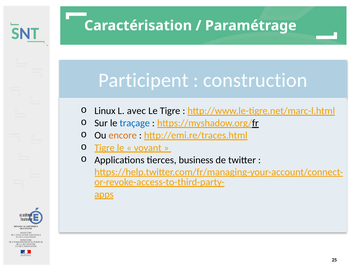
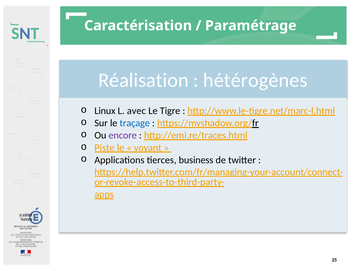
Participent: Participent -> Réalisation
construction: construction -> hétérogènes
encore colour: orange -> purple
Tigre at (105, 148): Tigre -> Piste
